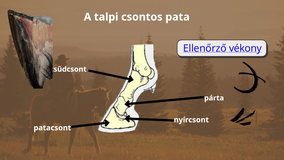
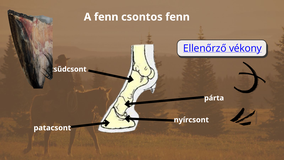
A talpi: talpi -> fenn
csontos pata: pata -> fenn
